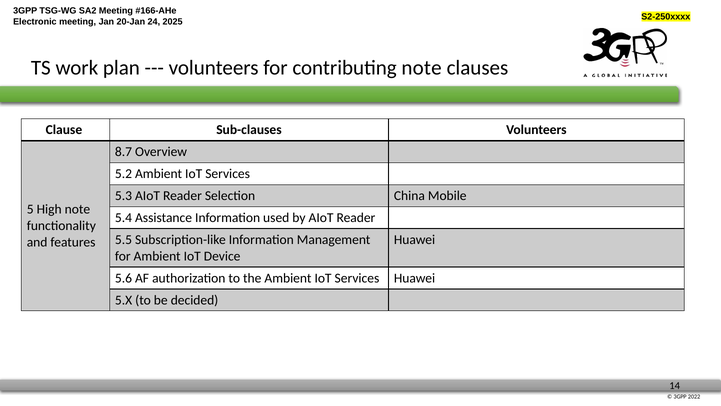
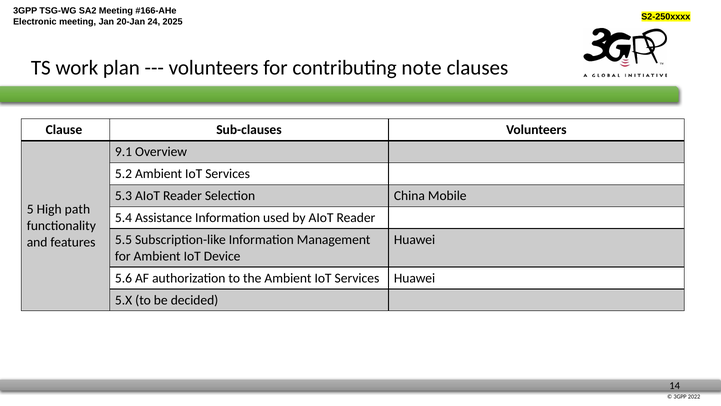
8.7: 8.7 -> 9.1
High note: note -> path
